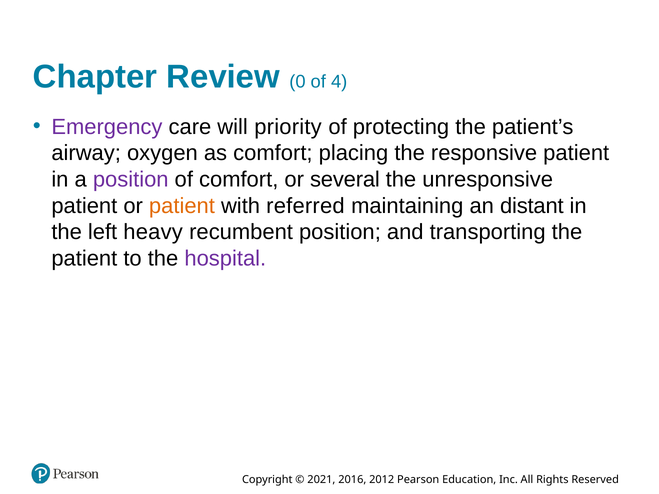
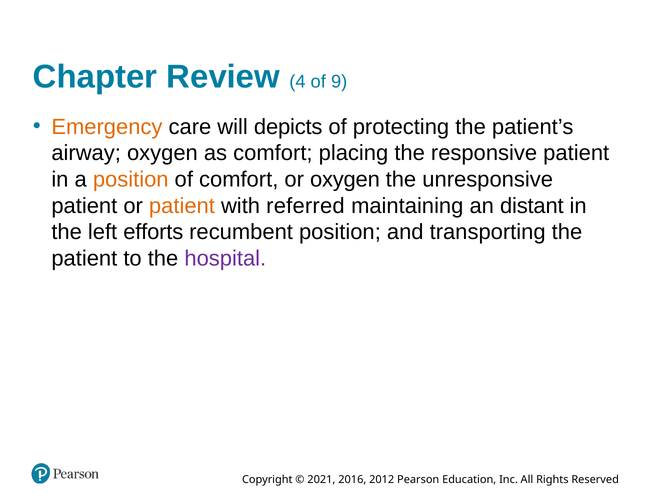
0: 0 -> 4
4: 4 -> 9
Emergency colour: purple -> orange
priority: priority -> depicts
position at (131, 180) colour: purple -> orange
or several: several -> oxygen
heavy: heavy -> efforts
